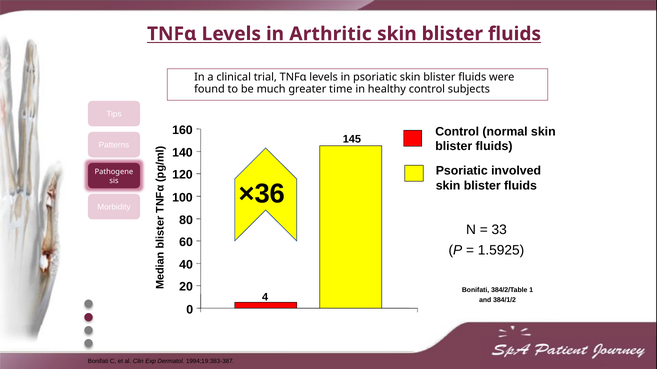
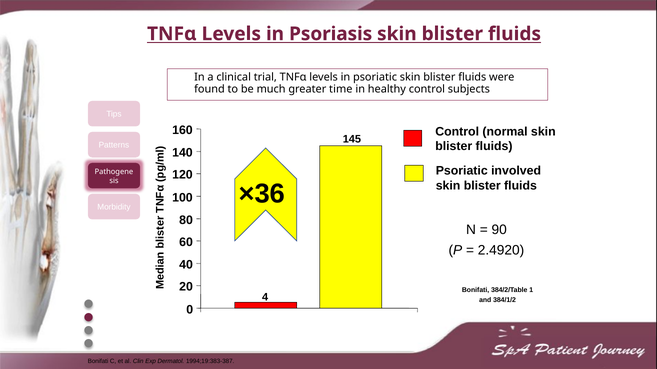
Arthritic: Arthritic -> Psoriasis
33: 33 -> 90
1.5925: 1.5925 -> 2.4920
